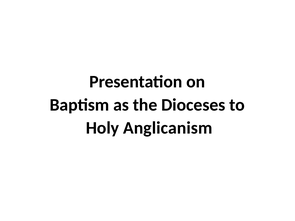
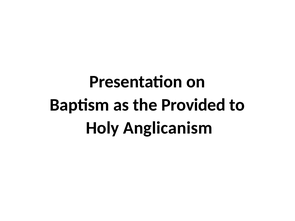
Dioceses: Dioceses -> Provided
